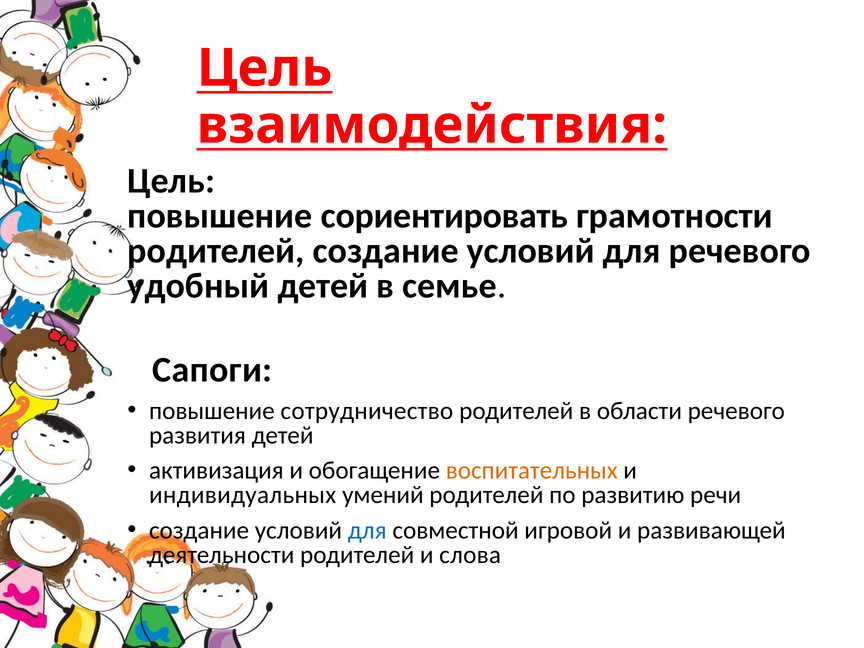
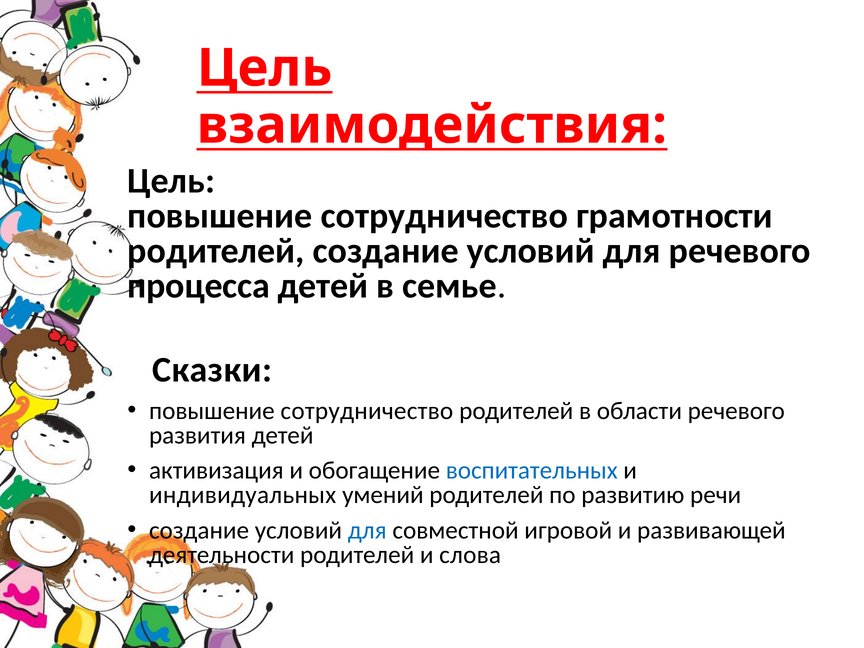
сориентировать at (445, 216): сориентировать -> сотрудничество
удобный: удобный -> процесса
Сапоги: Сапоги -> Сказки
воспитательных colour: orange -> blue
